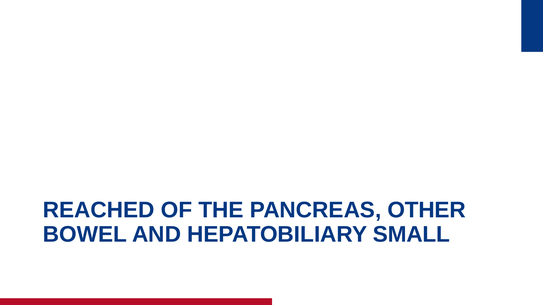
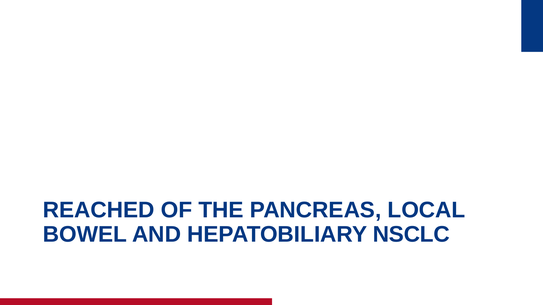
OTHER: OTHER -> LOCAL
SMALL: SMALL -> NSCLC
